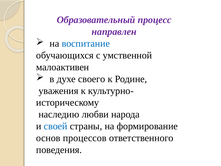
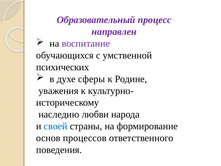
воспитание colour: blue -> purple
малоактивен: малоактивен -> психических
своего: своего -> сферы
